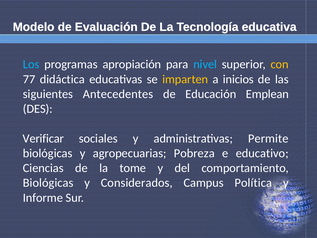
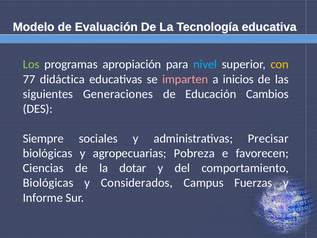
Los colour: light blue -> light green
imparten colour: yellow -> pink
Antecedentes: Antecedentes -> Generaciones
Emplean: Emplean -> Cambios
Verificar: Verificar -> Siempre
Permite: Permite -> Precisar
educativo: educativo -> favorecen
tome: tome -> dotar
Política: Política -> Fuerzas
